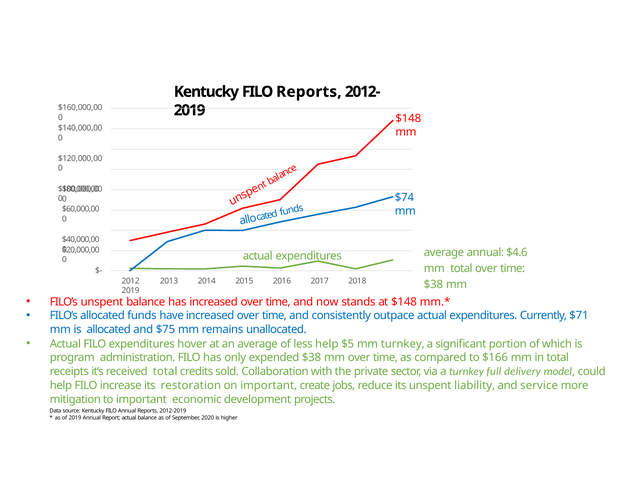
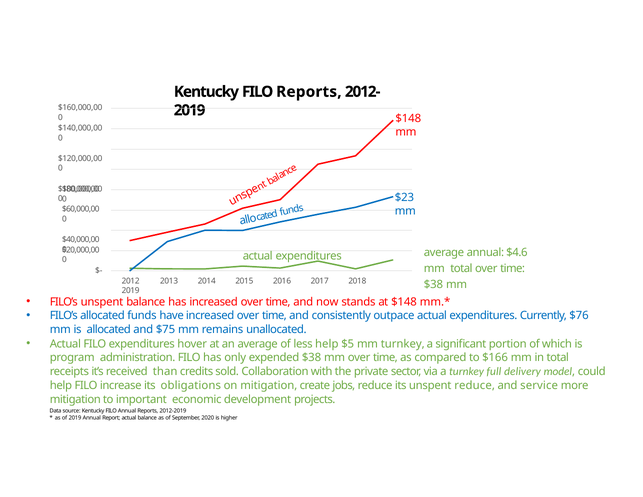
$74: $74 -> $23
$71: $71 -> $76
received total: total -> than
restoration: restoration -> obligations
on important: important -> mitigation
unspent liability: liability -> reduce
